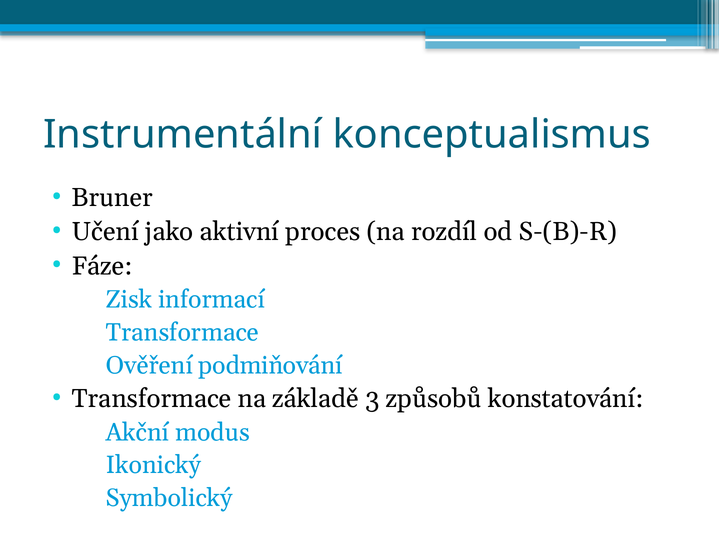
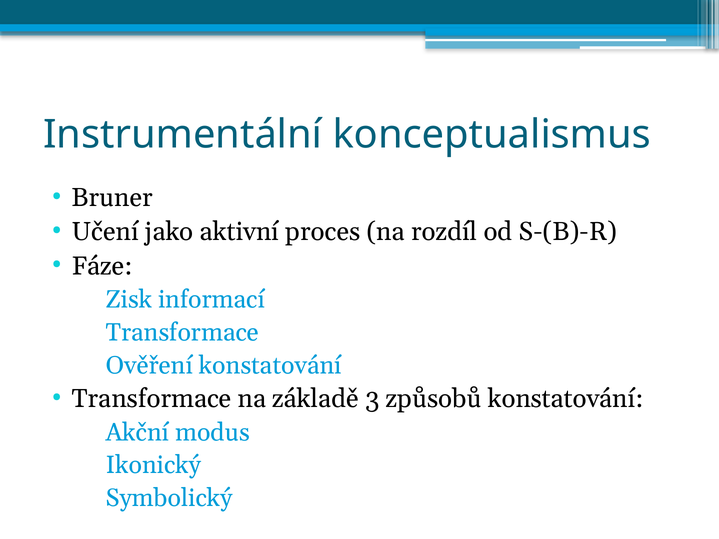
Ověření podmiňování: podmiňování -> konstatování
